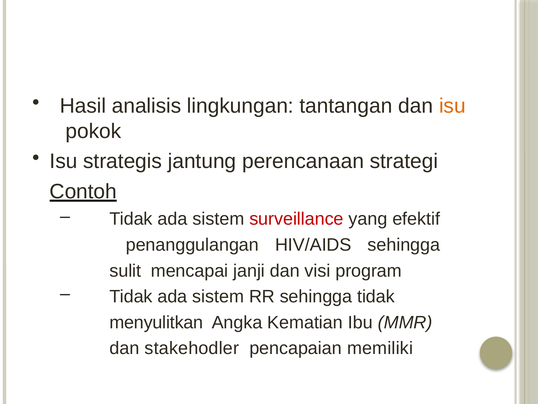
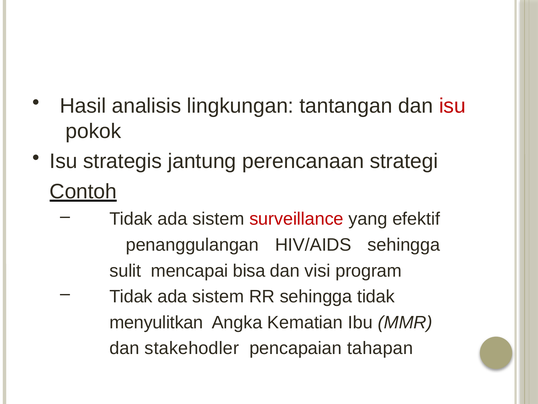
isu at (452, 106) colour: orange -> red
janji: janji -> bisa
memiliki: memiliki -> tahapan
